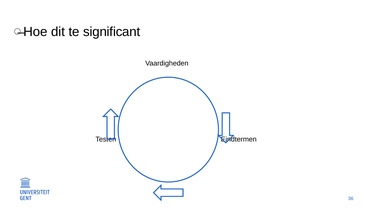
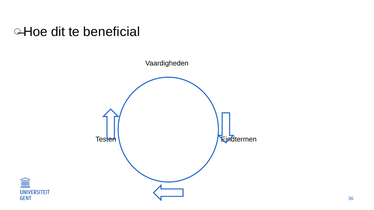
significant: significant -> beneficial
